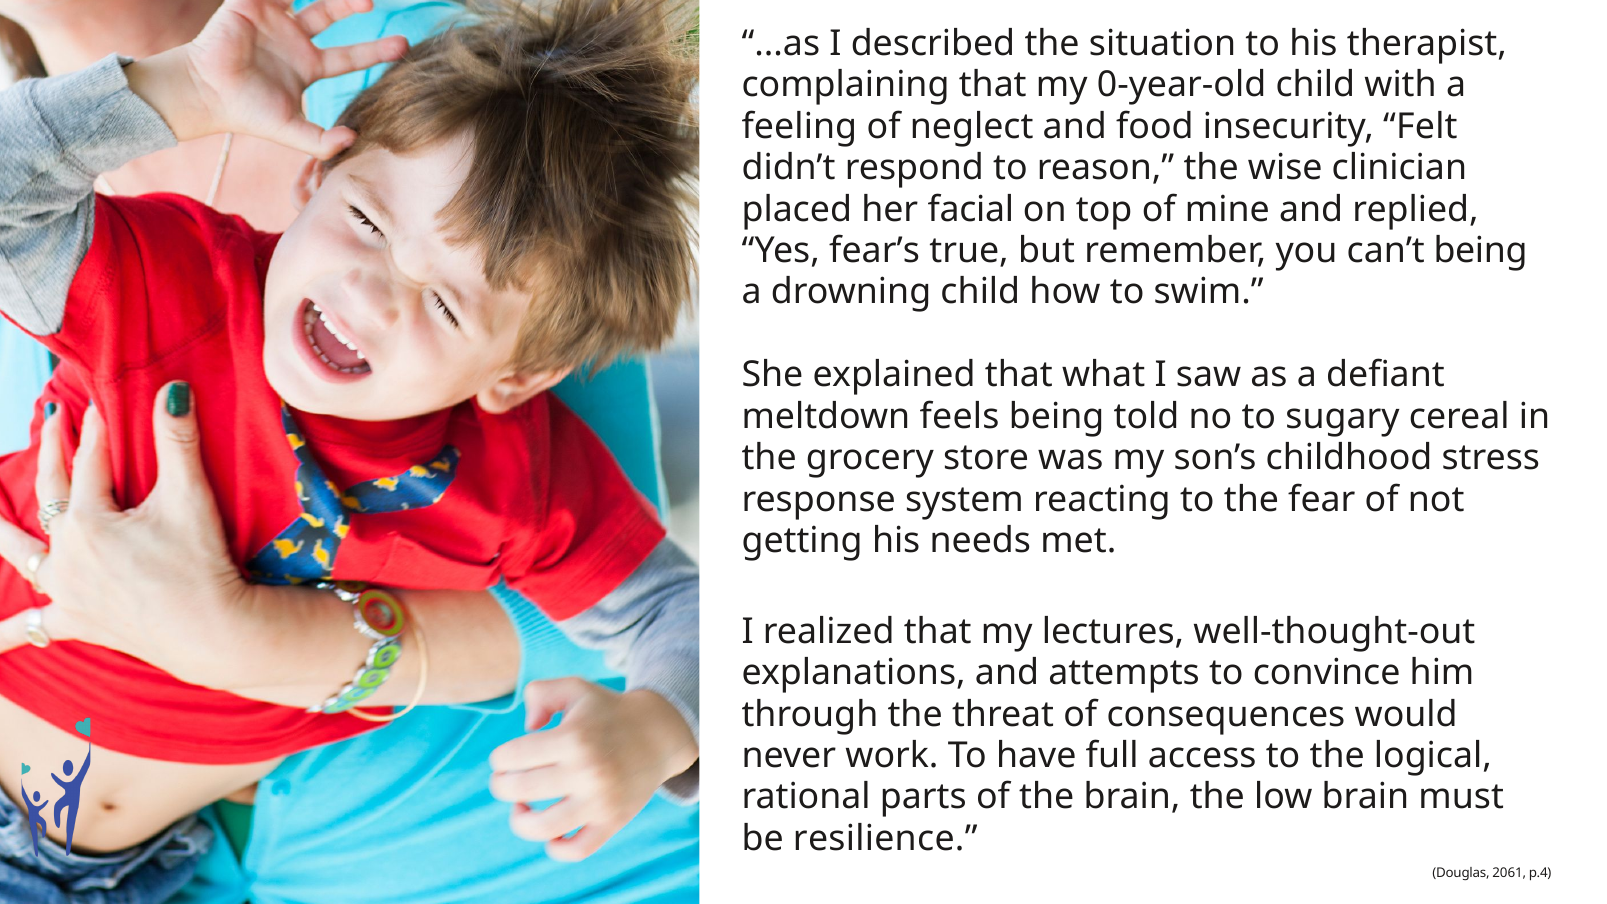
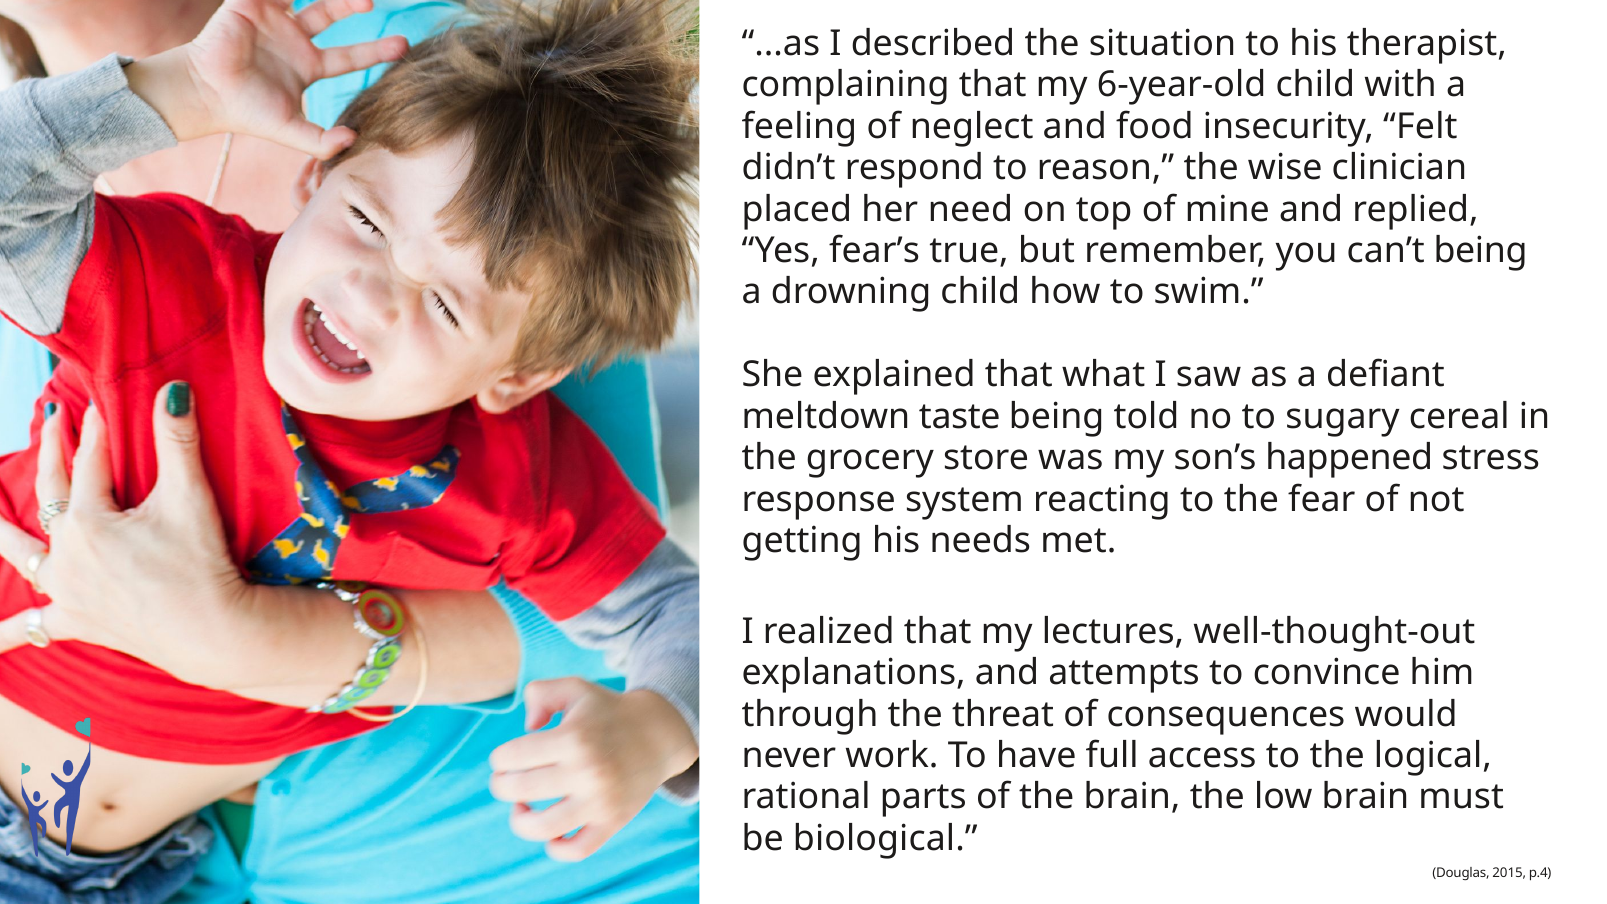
0-year-old: 0-year-old -> 6-year-old
facial: facial -> need
feels: feels -> taste
childhood: childhood -> happened
resilience: resilience -> biological
2061: 2061 -> 2015
